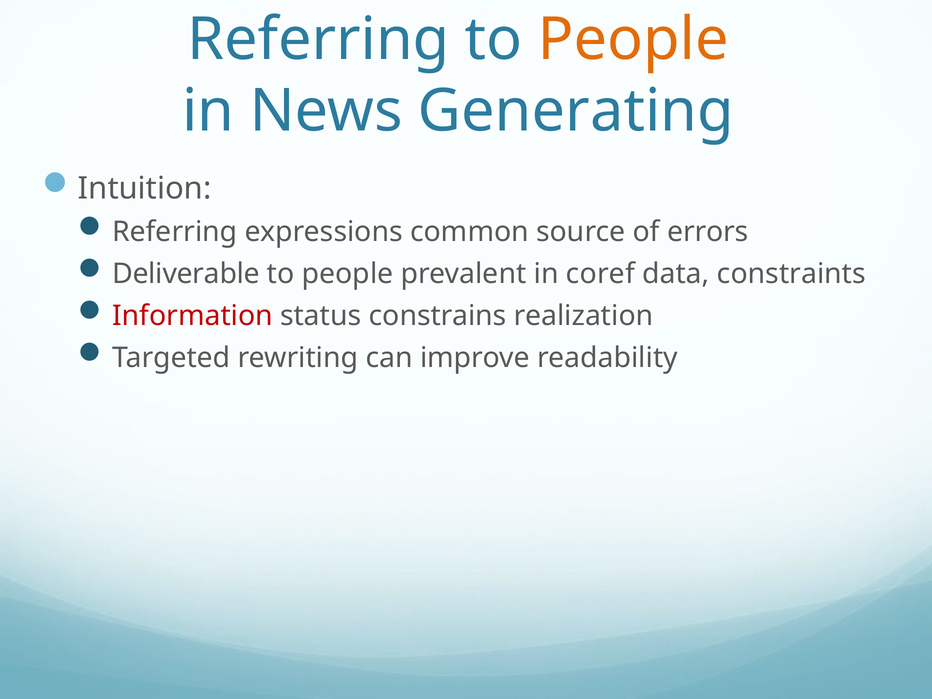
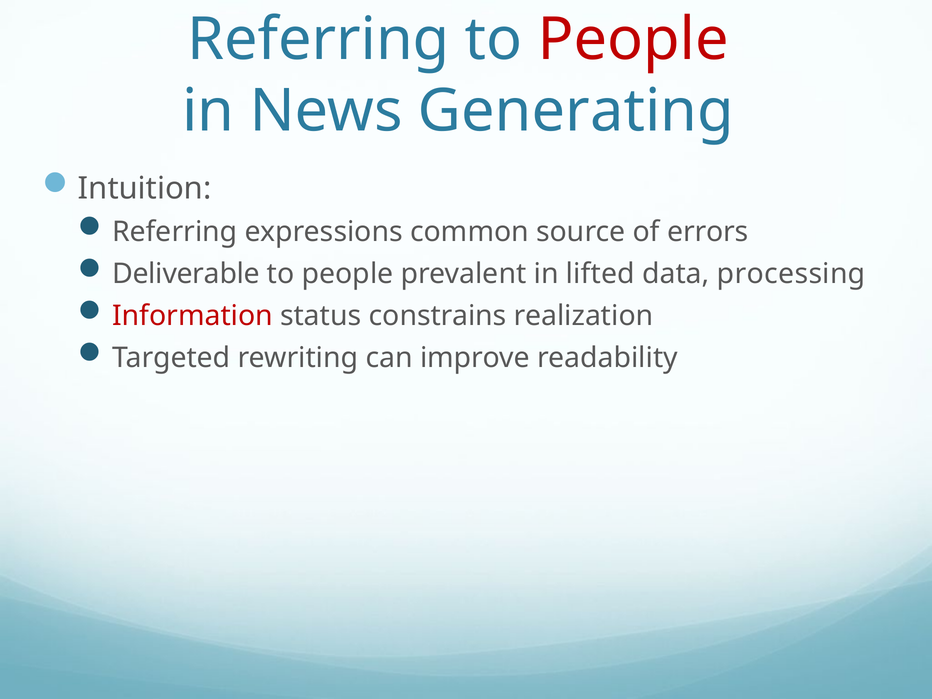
People at (633, 39) colour: orange -> red
coref: coref -> lifted
constraints: constraints -> processing
